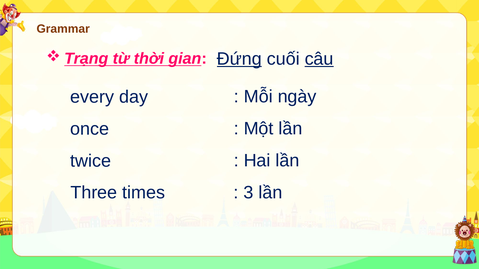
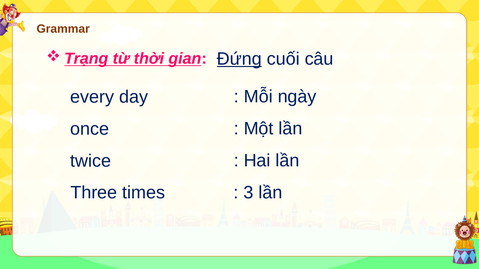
câu underline: present -> none
